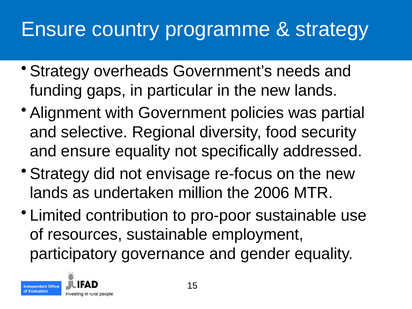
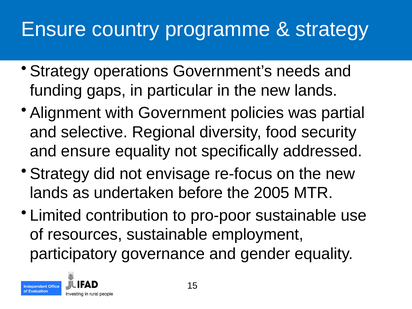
overheads: overheads -> operations
million: million -> before
2006: 2006 -> 2005
